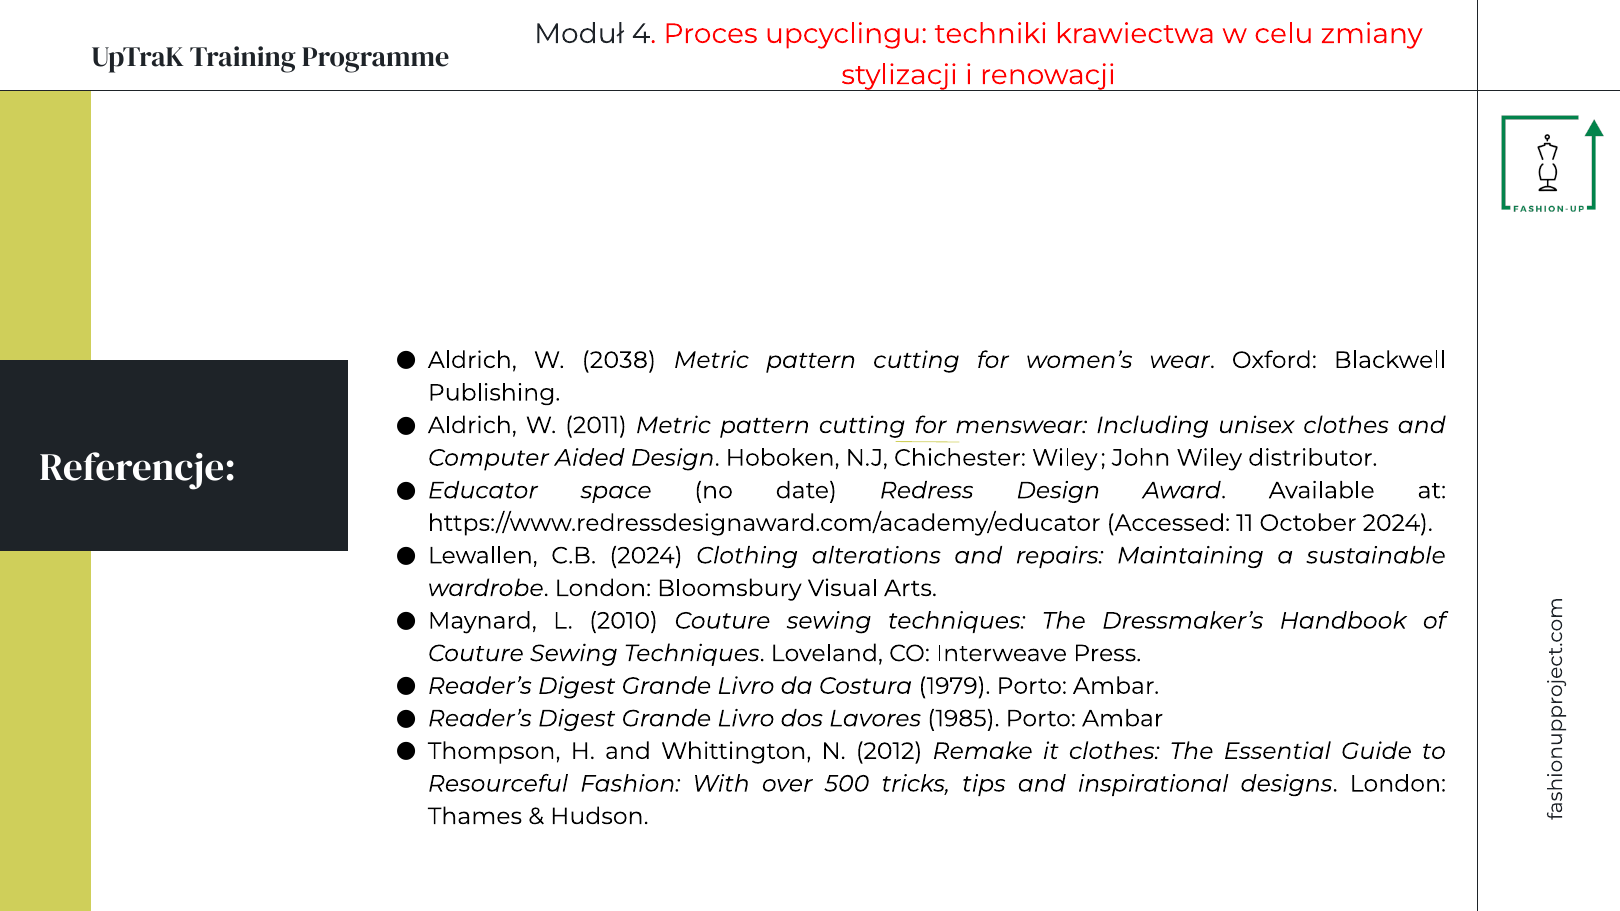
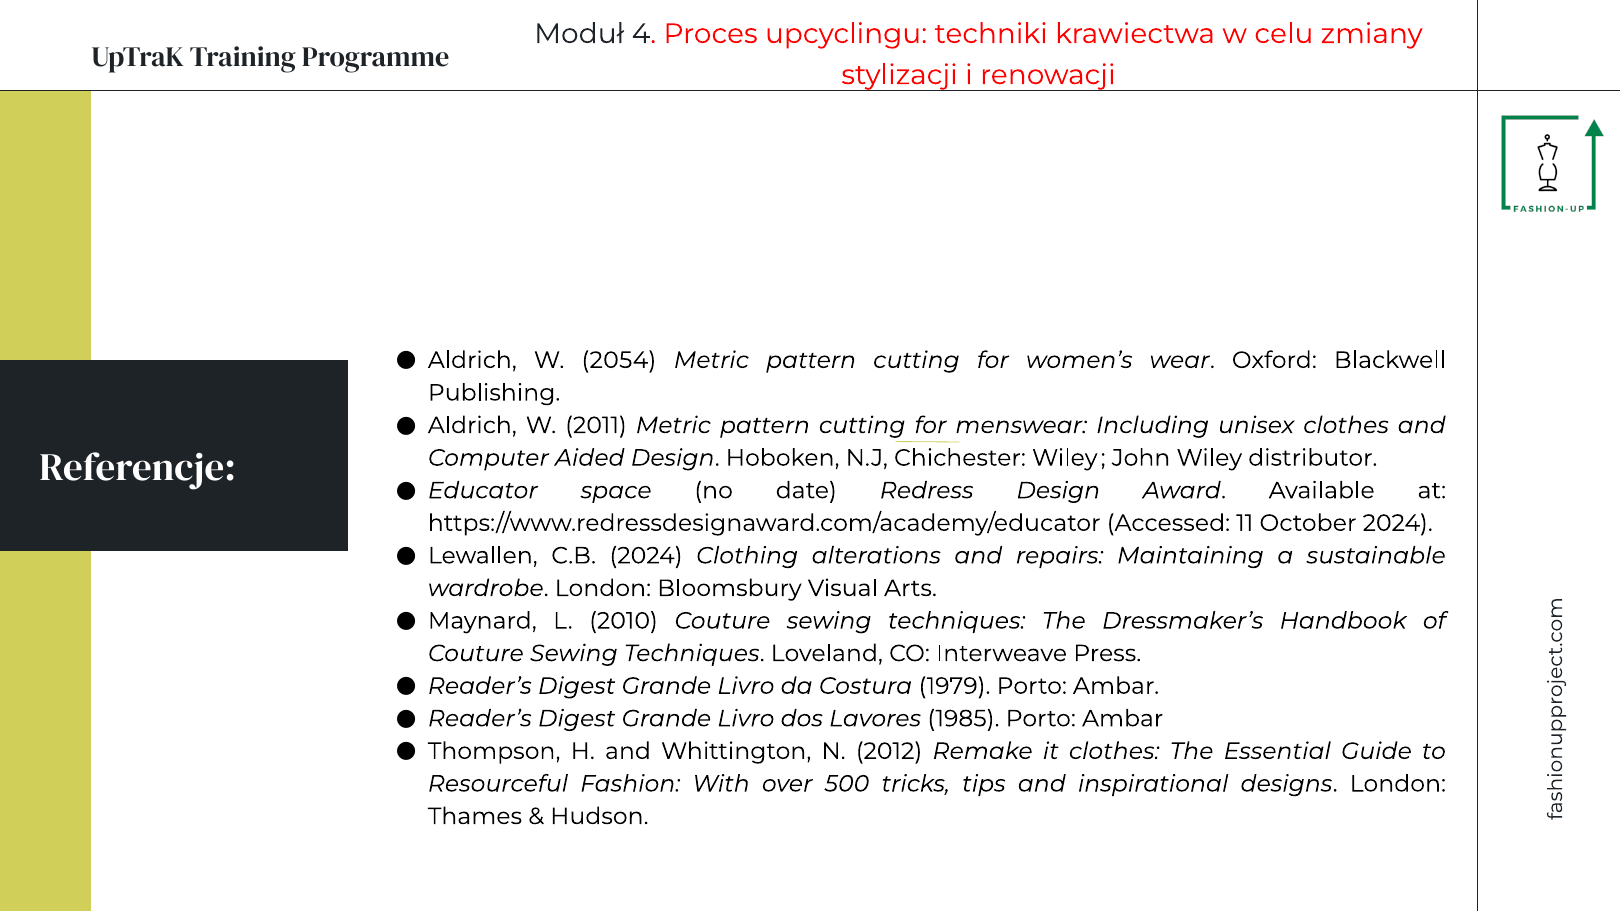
2038: 2038 -> 2054
